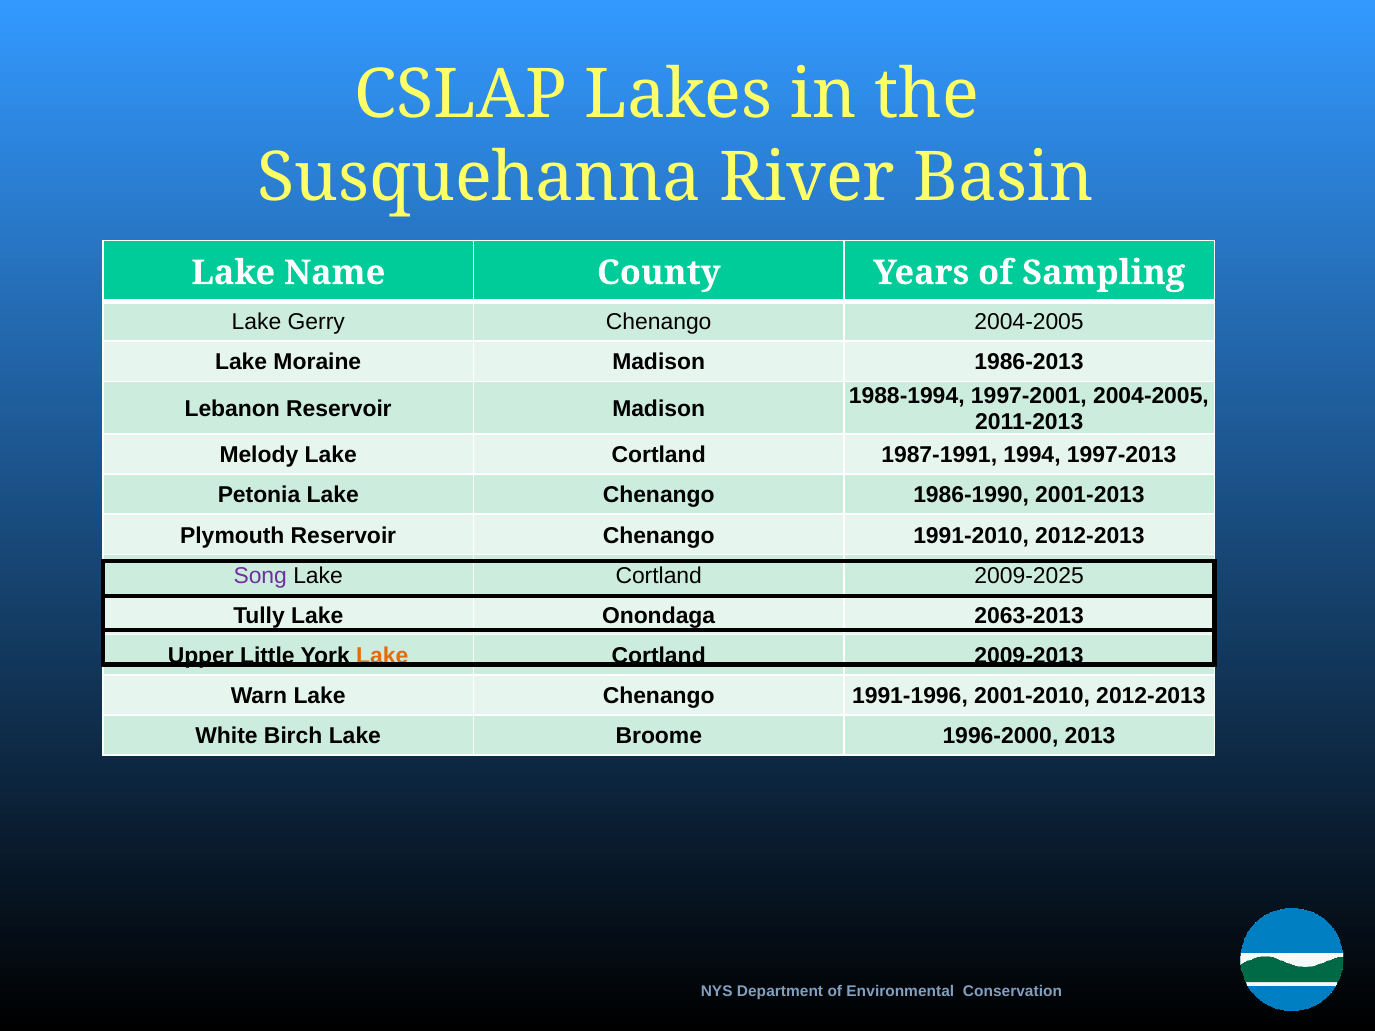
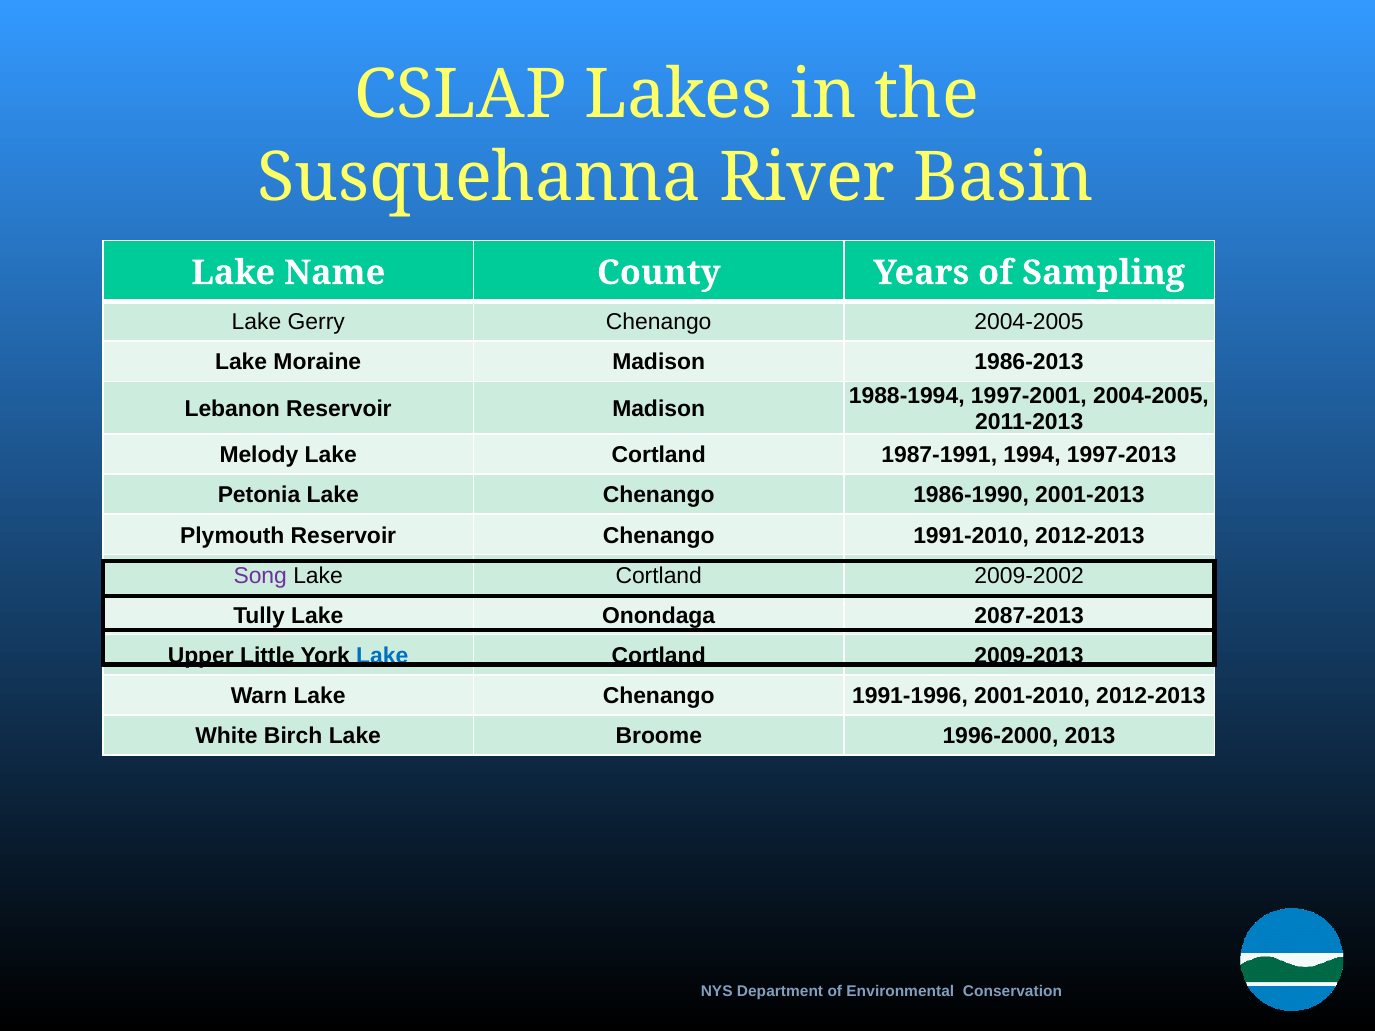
2009-2025: 2009-2025 -> 2009-2002
2063-2013: 2063-2013 -> 2087-2013
Lake at (382, 656) colour: orange -> blue
